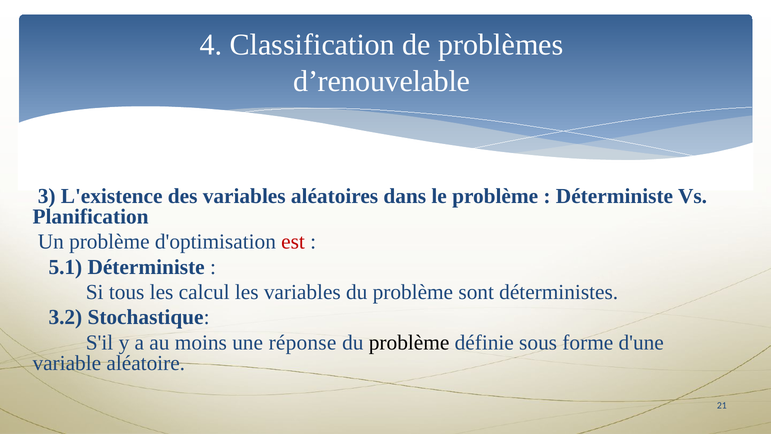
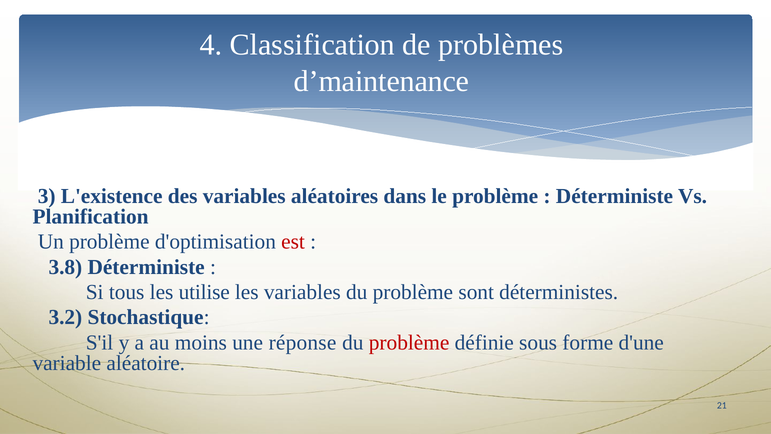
d’renouvelable: d’renouvelable -> d’maintenance
5.1: 5.1 -> 3.8
calcul: calcul -> utilise
problème at (409, 342) colour: black -> red
